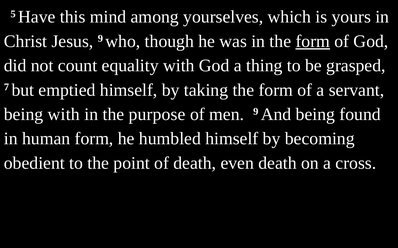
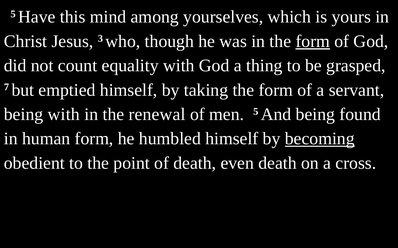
Jesus 9: 9 -> 3
purpose: purpose -> renewal
men 9: 9 -> 5
becoming underline: none -> present
